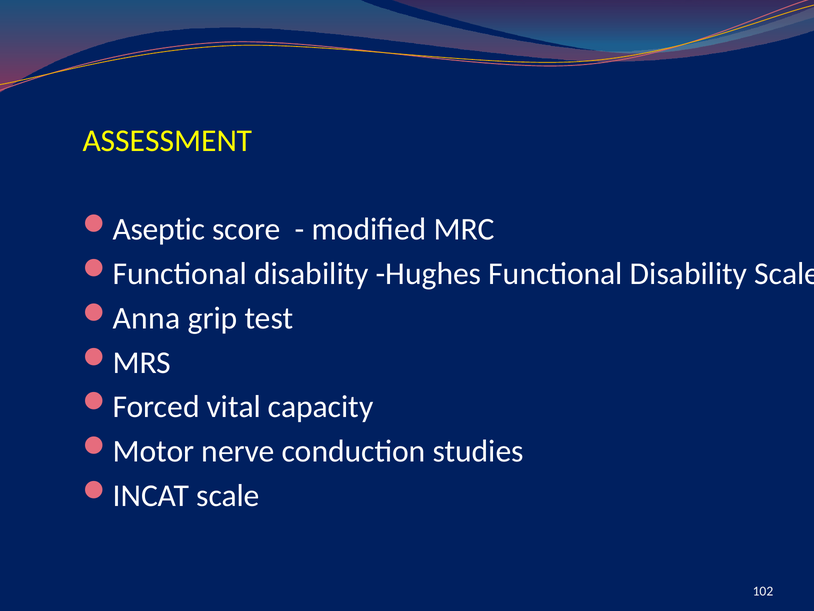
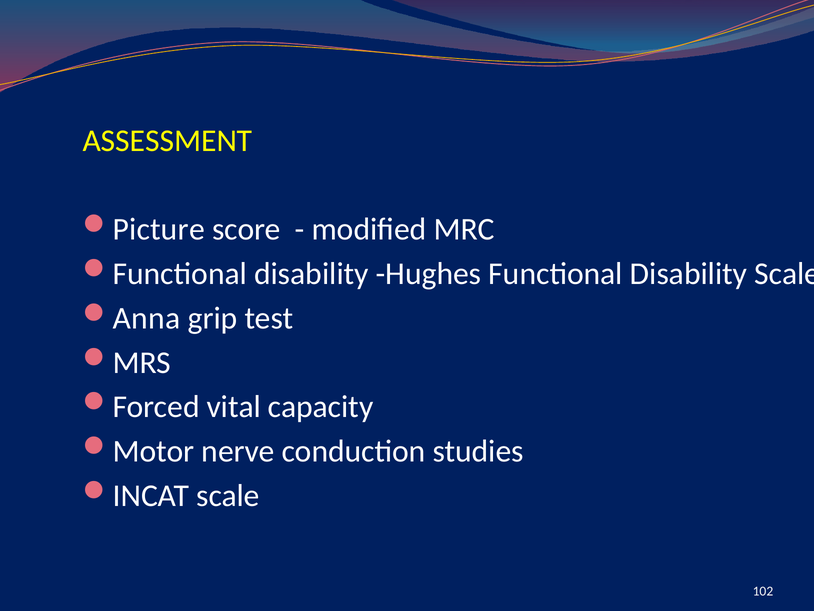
Aseptic: Aseptic -> Picture
